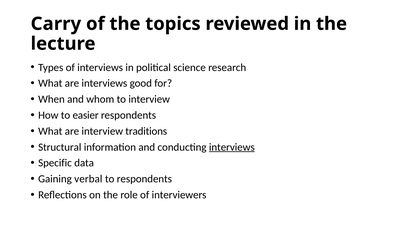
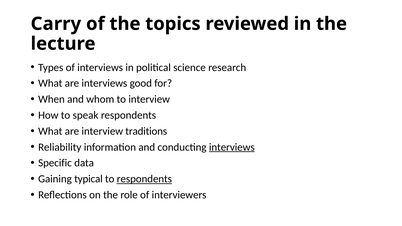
easier: easier -> speak
Structural: Structural -> Reliability
verbal: verbal -> typical
respondents at (144, 179) underline: none -> present
